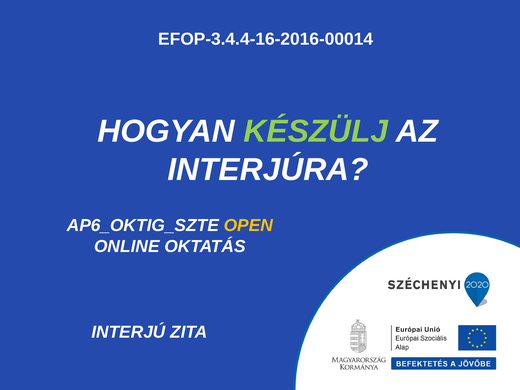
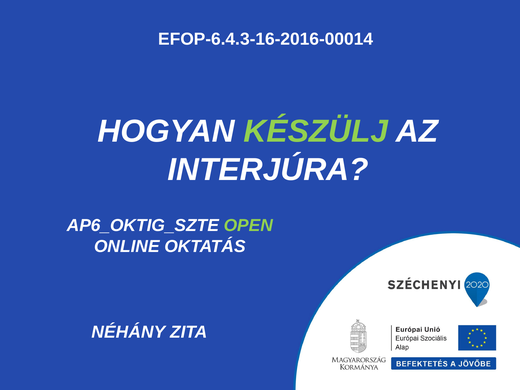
EFOP-3.4.4-16-2016-00014: EFOP-3.4.4-16-2016-00014 -> EFOP-6.4.3-16-2016-00014
OPEN colour: yellow -> light green
INTERJÚ: INTERJÚ -> NÉHÁNY
